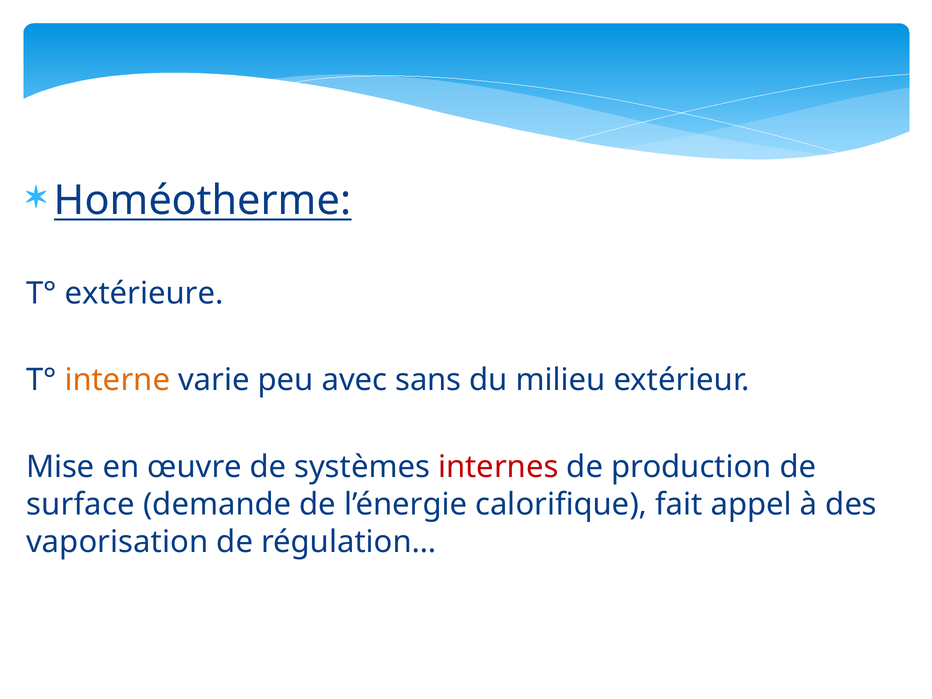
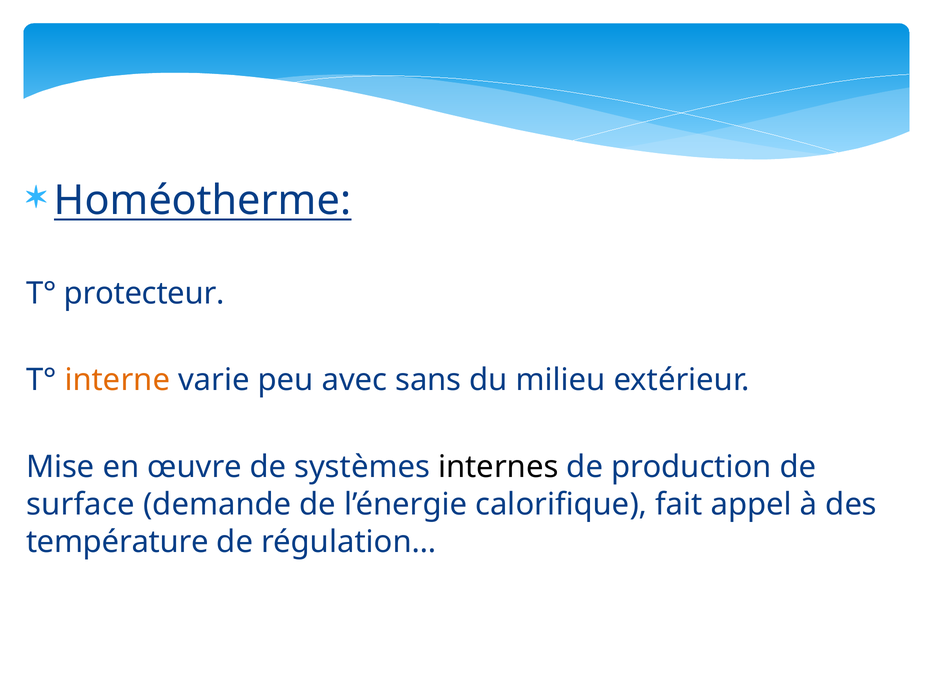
extérieure: extérieure -> protecteur
internes colour: red -> black
vaporisation: vaporisation -> température
